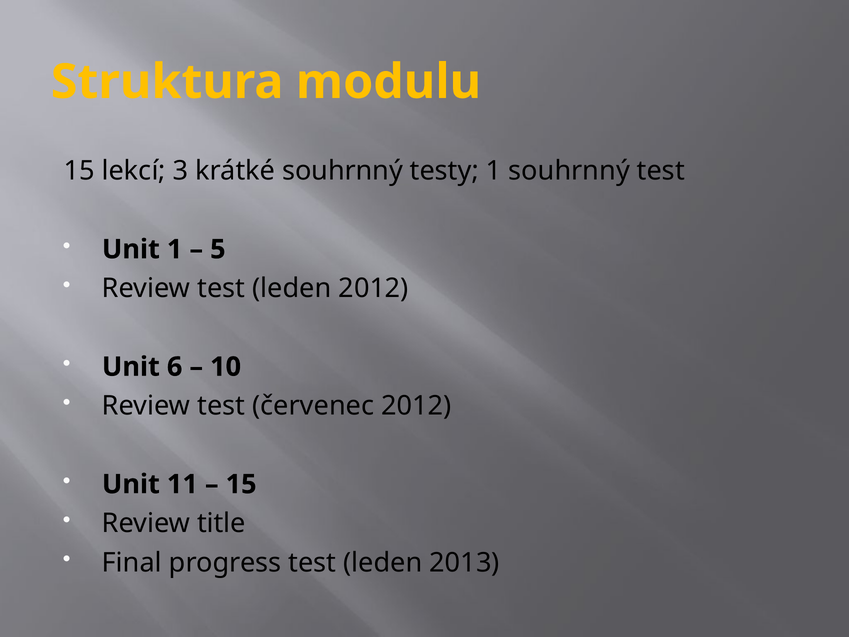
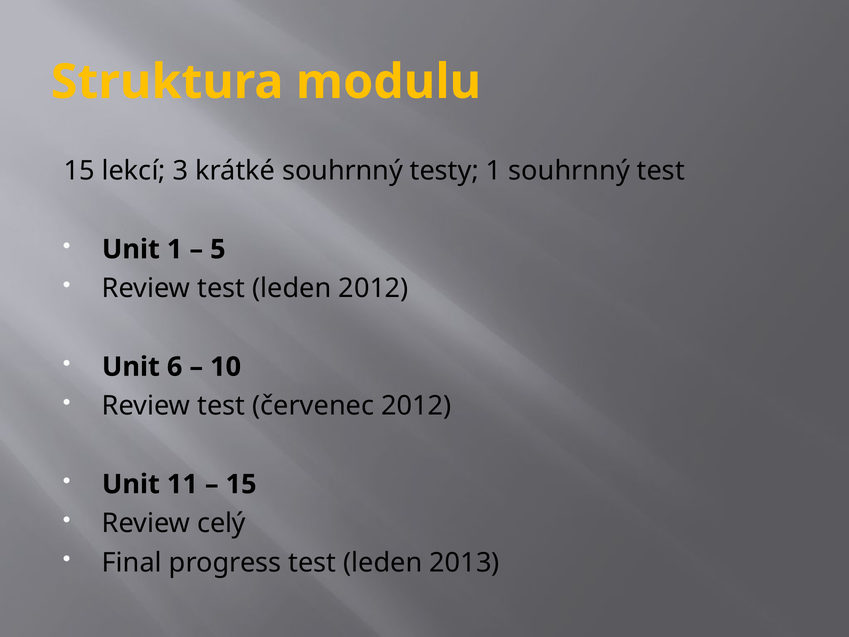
title: title -> celý
